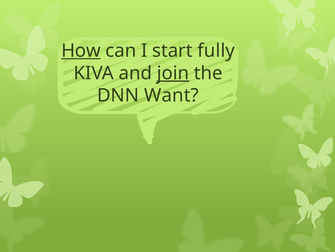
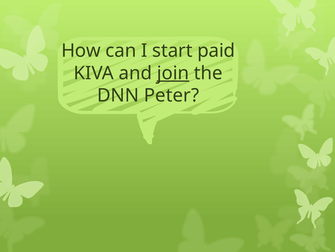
How underline: present -> none
fully: fully -> paid
Want: Want -> Peter
